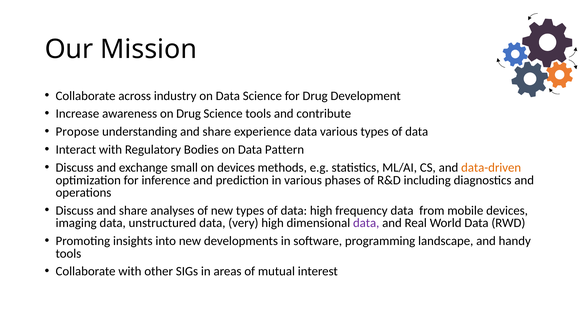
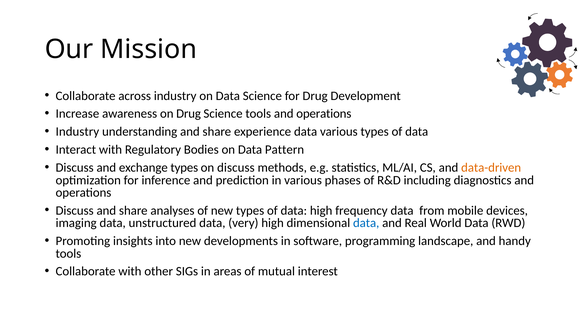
tools and contribute: contribute -> operations
Propose at (77, 132): Propose -> Industry
exchange small: small -> types
on devices: devices -> discuss
data at (366, 223) colour: purple -> blue
